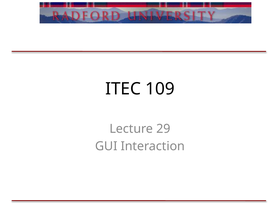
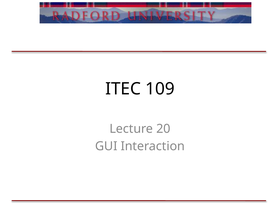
29: 29 -> 20
